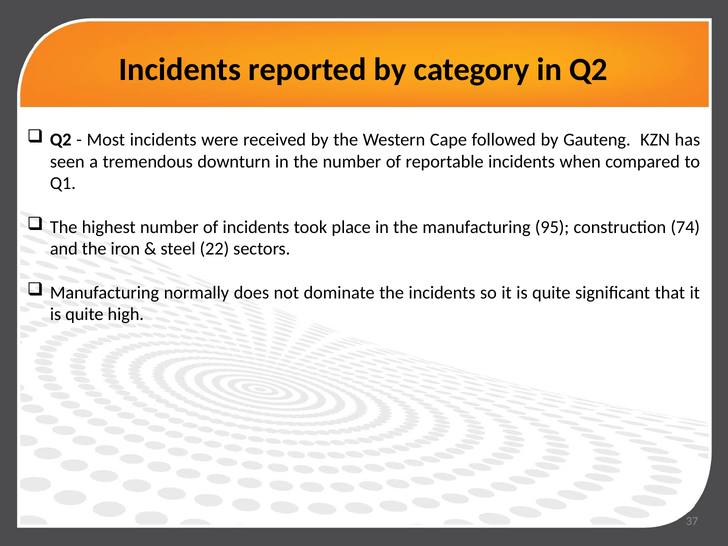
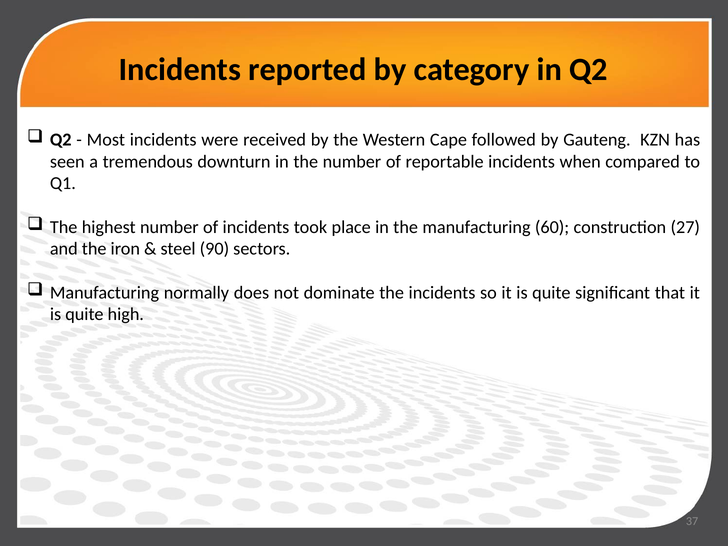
95: 95 -> 60
74: 74 -> 27
22: 22 -> 90
